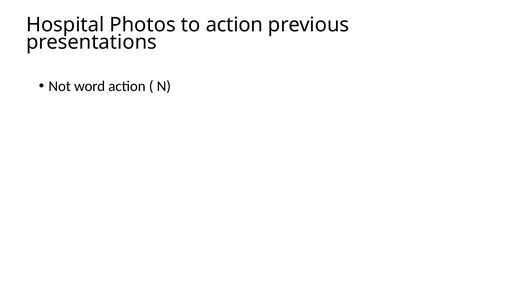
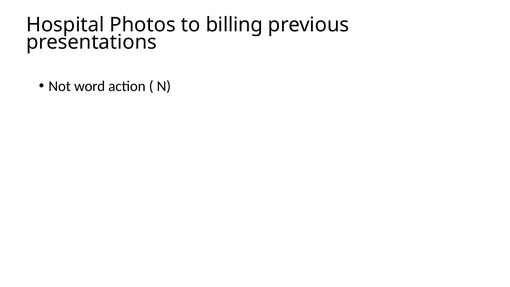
to action: action -> billing
